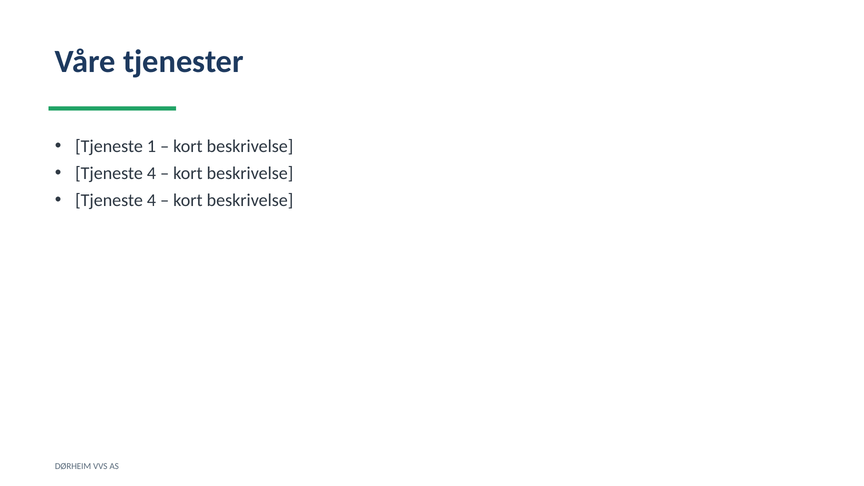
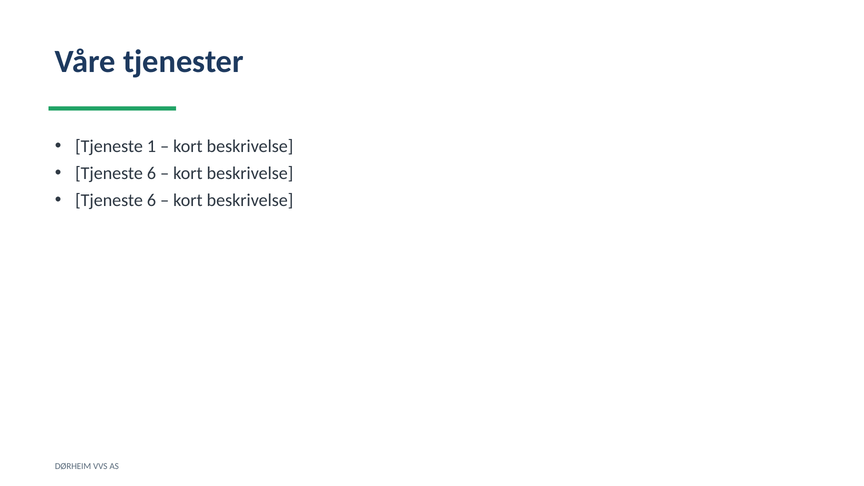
4 at (151, 173): 4 -> 6
4 at (151, 200): 4 -> 6
